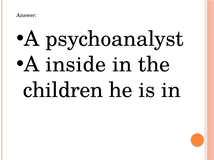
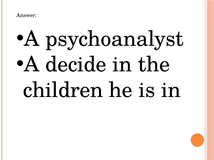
inside: inside -> decide
